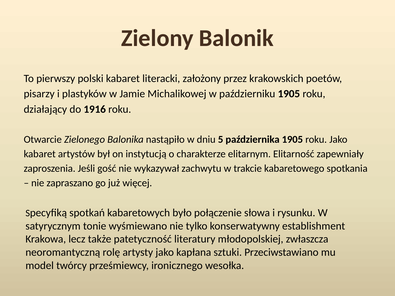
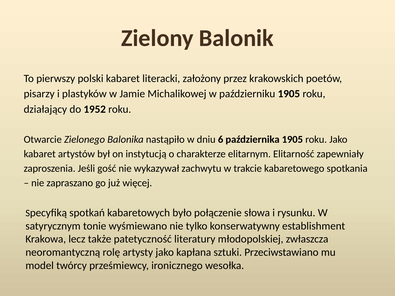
1916: 1916 -> 1952
5: 5 -> 6
